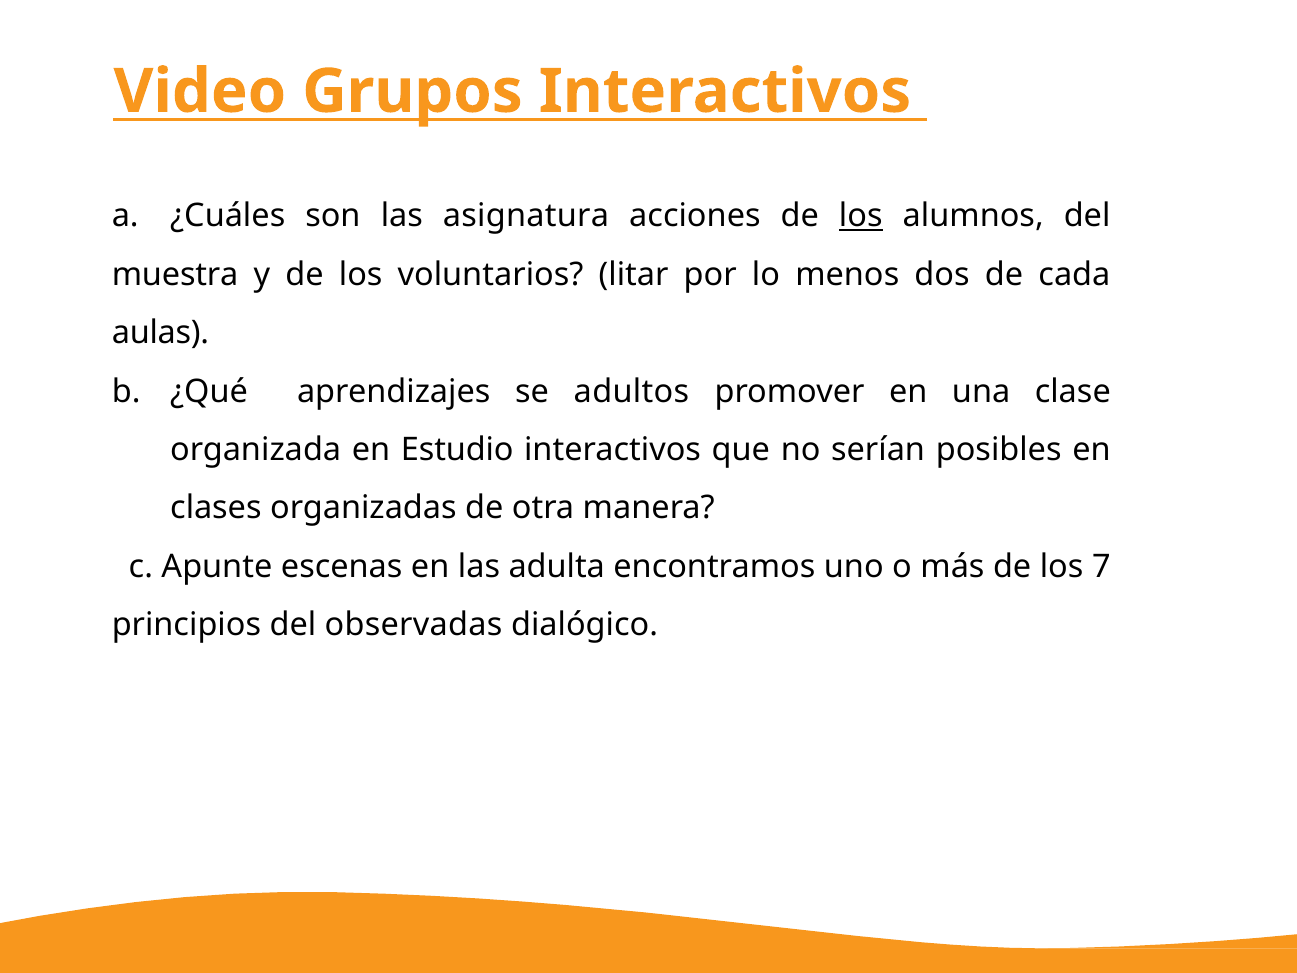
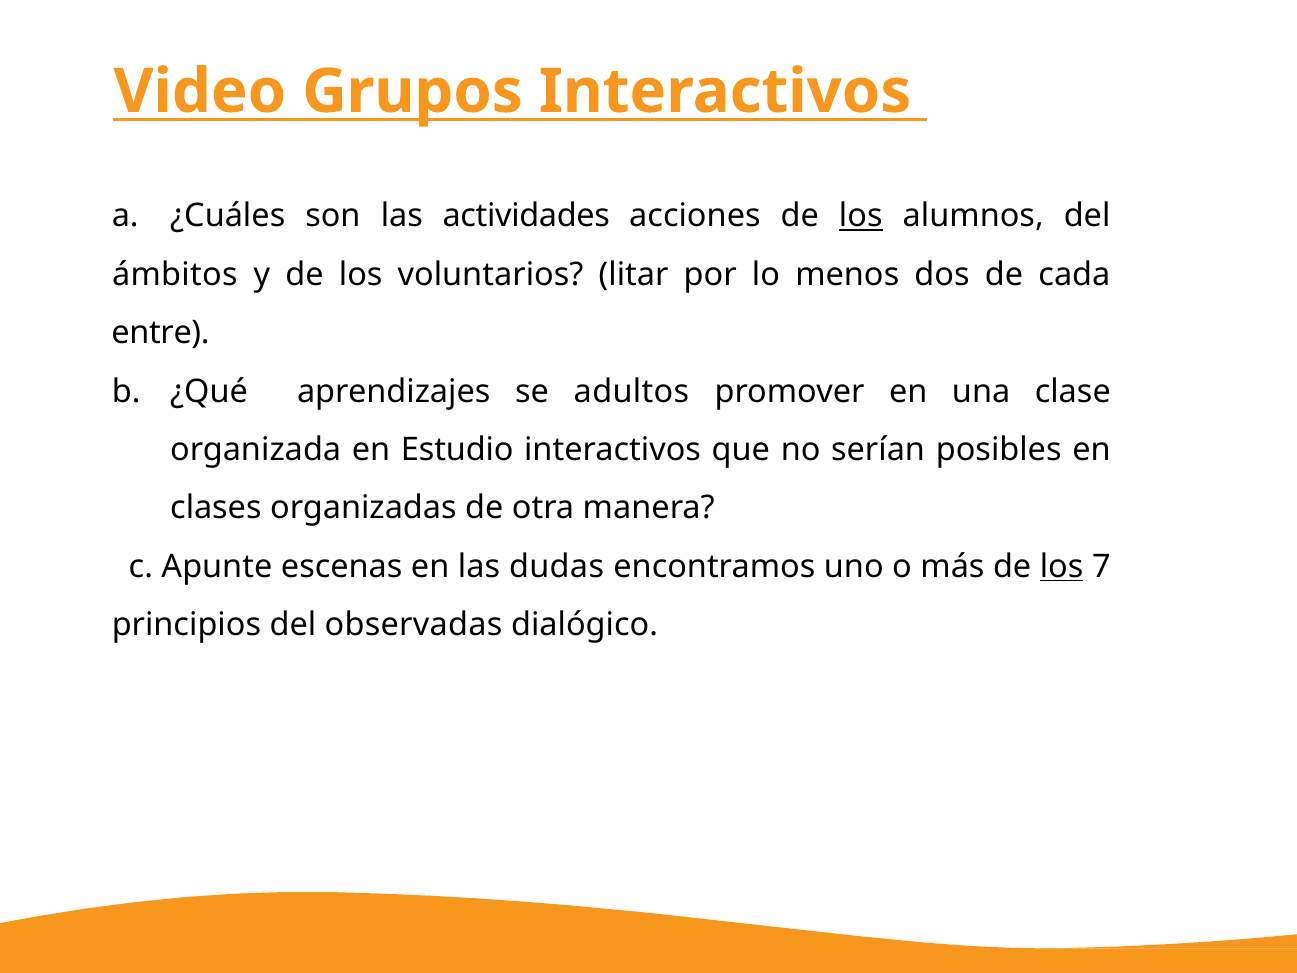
asignatura: asignatura -> actividades
muestra: muestra -> ámbitos
aulas: aulas -> entre
adulta: adulta -> dudas
los at (1062, 566) underline: none -> present
